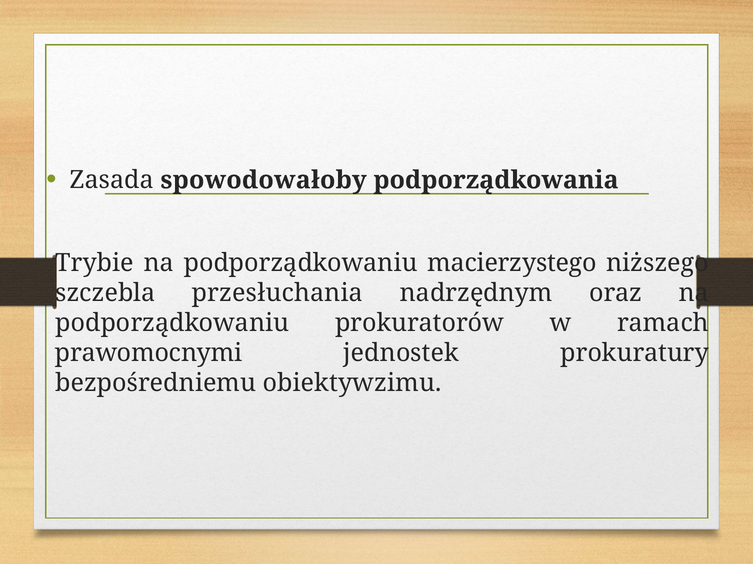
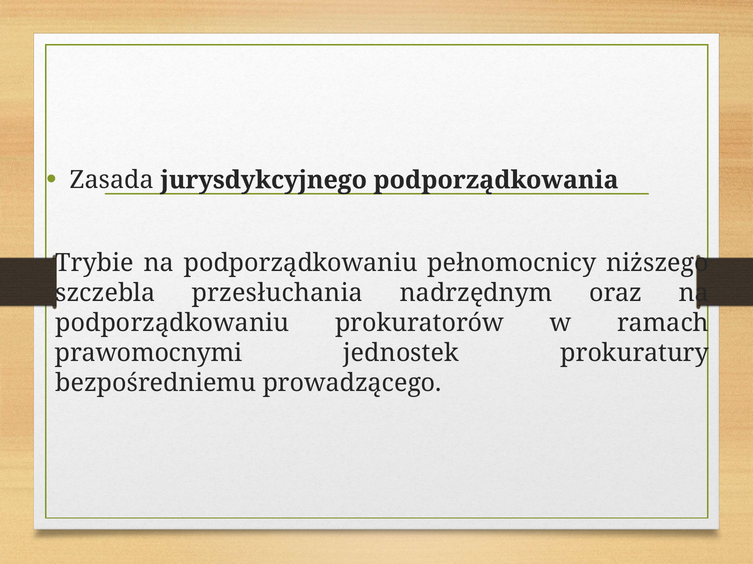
spowodowałoby: spowodowałoby -> jurysdykcyjnego
macierzystego: macierzystego -> pełnomocnicy
obiektywzimu: obiektywzimu -> prowadzącego
